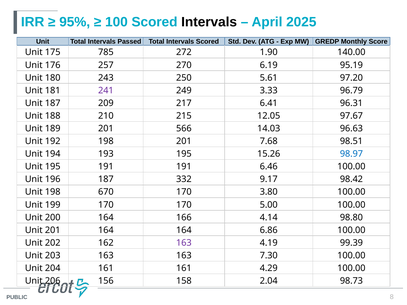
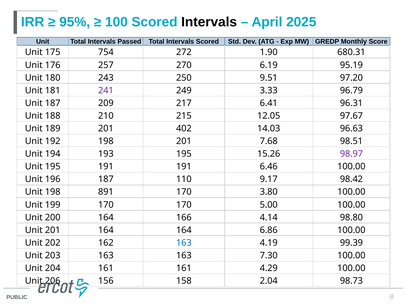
785: 785 -> 754
140.00: 140.00 -> 680.31
5.61: 5.61 -> 9.51
566: 566 -> 402
98.97 colour: blue -> purple
332: 332 -> 110
670: 670 -> 891
163 at (184, 243) colour: purple -> blue
